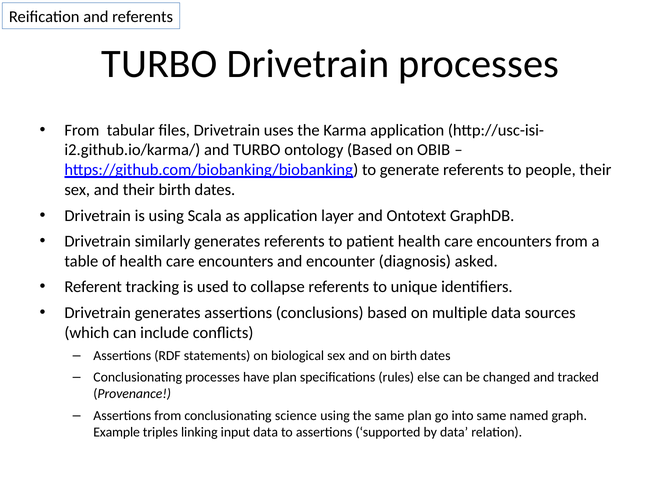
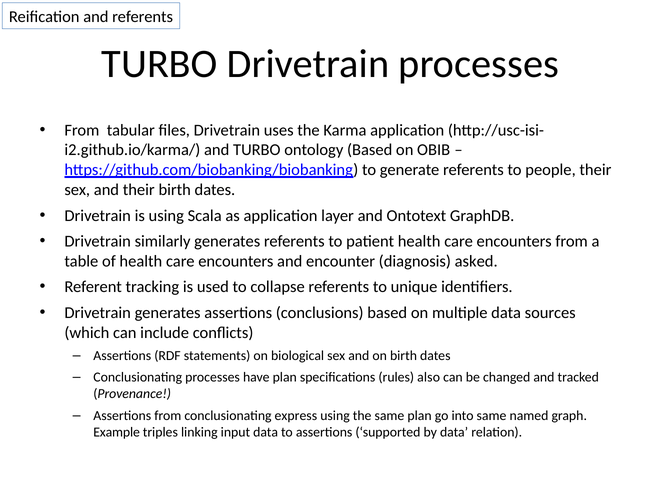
else: else -> also
science: science -> express
